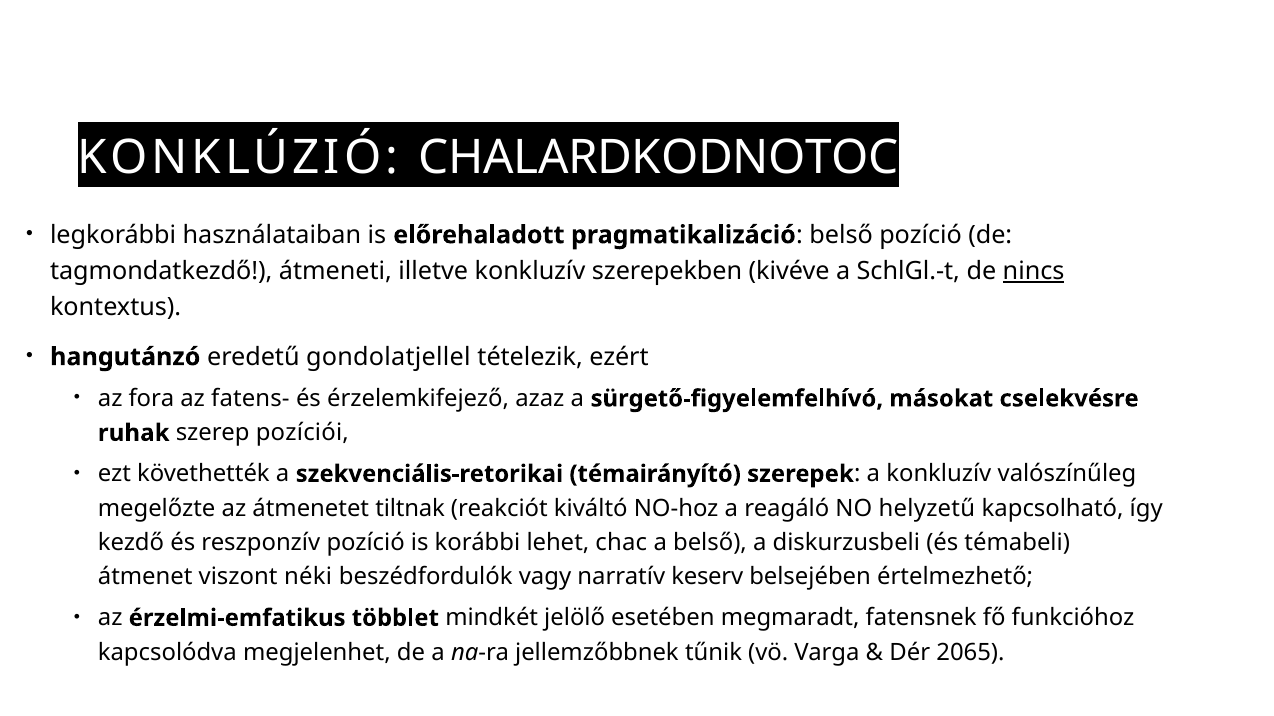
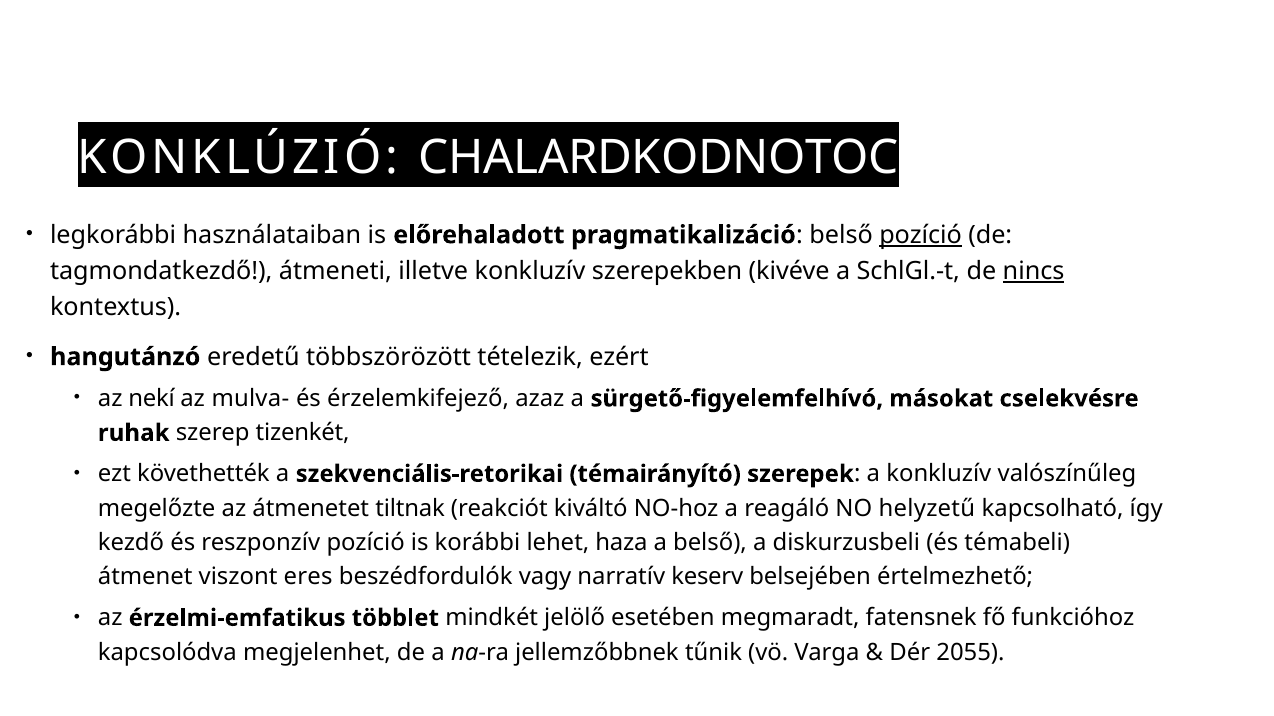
pozíció at (921, 235) underline: none -> present
gondolatjellel: gondolatjellel -> többszörözött
fora: fora -> nekí
fatens-: fatens- -> mulva-
pozíciói: pozíciói -> tizenkét
chac: chac -> haza
néki: néki -> eres
2065: 2065 -> 2055
